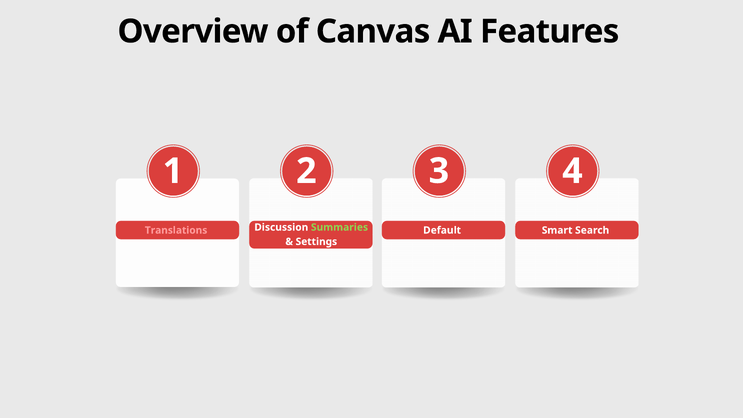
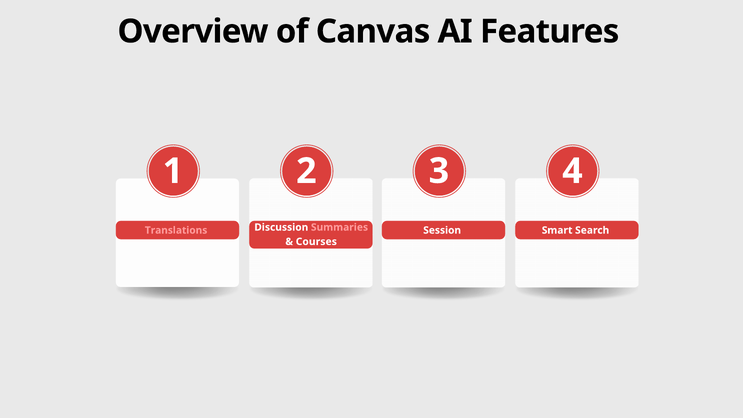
Summaries colour: light green -> pink
Default: Default -> Session
Settings: Settings -> Courses
